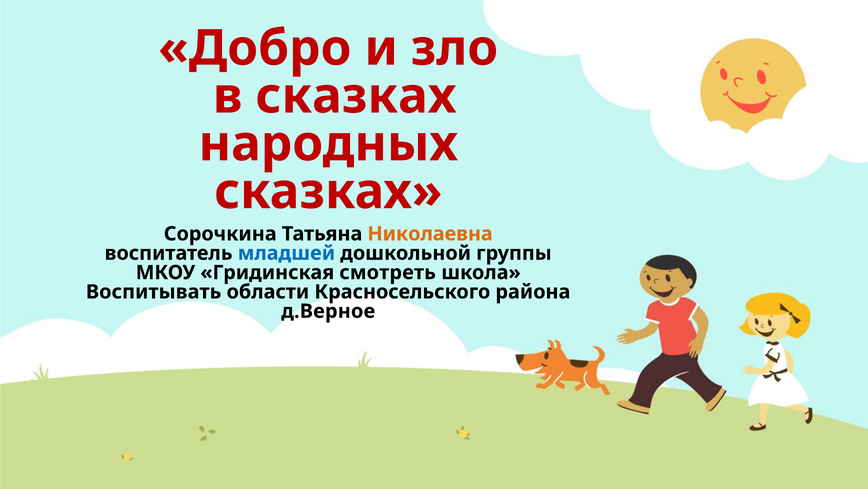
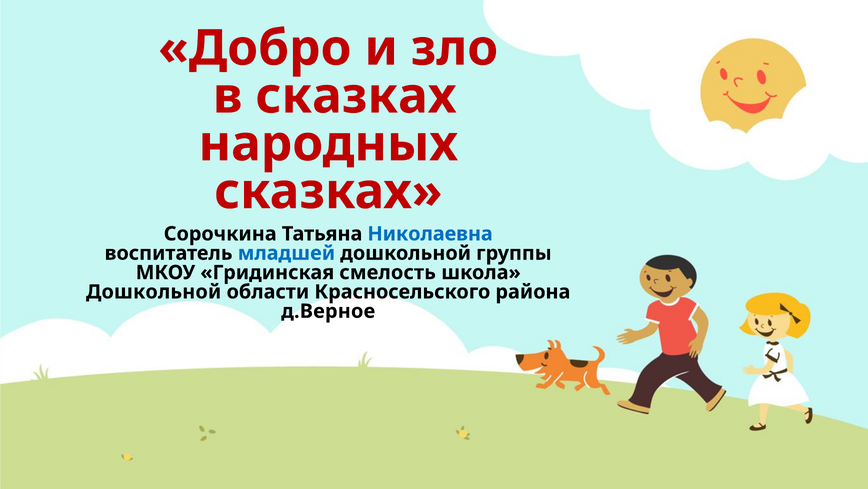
Николаевна colour: orange -> blue
смотреть: смотреть -> смелость
Воспитывать at (154, 291): Воспитывать -> Дошкольной
